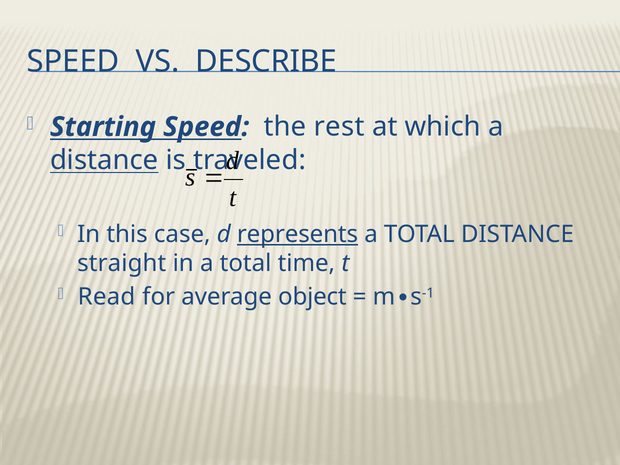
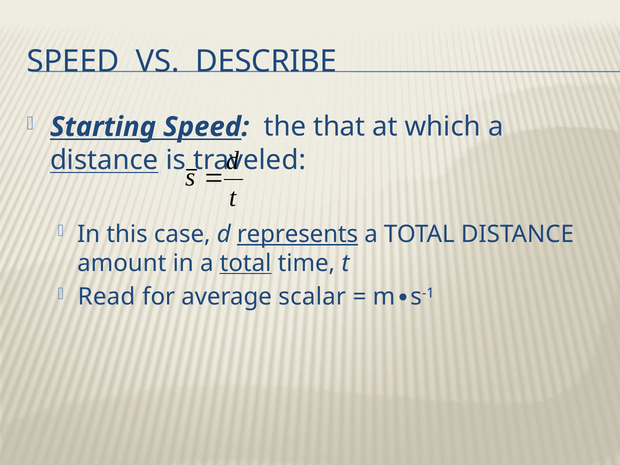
rest: rest -> that
straight: straight -> amount
total at (246, 263) underline: none -> present
object: object -> scalar
